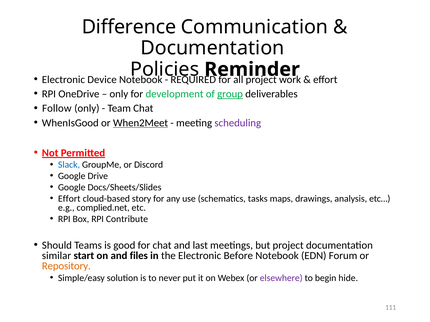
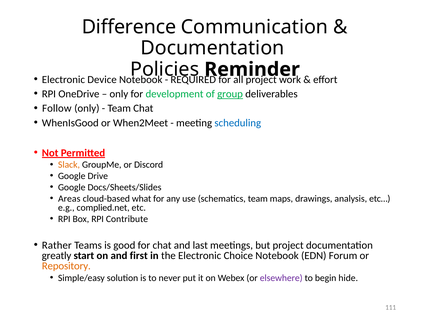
When2Meet underline: present -> none
scheduling colour: purple -> blue
Slack colour: blue -> orange
Effort at (69, 199): Effort -> Areas
story: story -> what
schematics tasks: tasks -> team
Should: Should -> Rather
similar: similar -> greatly
files: files -> first
Before: Before -> Choice
